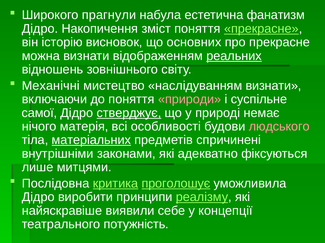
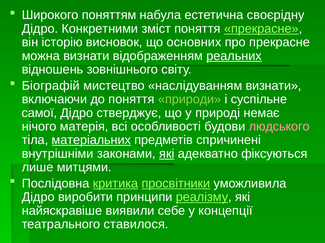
прагнули: прагнули -> поняттям
фанатизм: фанатизм -> своєрідну
Накопичення: Накопичення -> Конкретними
Механічні: Механічні -> Біографій
природи colour: pink -> light green
стверджує underline: present -> none
які at (167, 154) underline: none -> present
проголошує: проголошує -> просвітники
потужність: потужність -> ставилося
